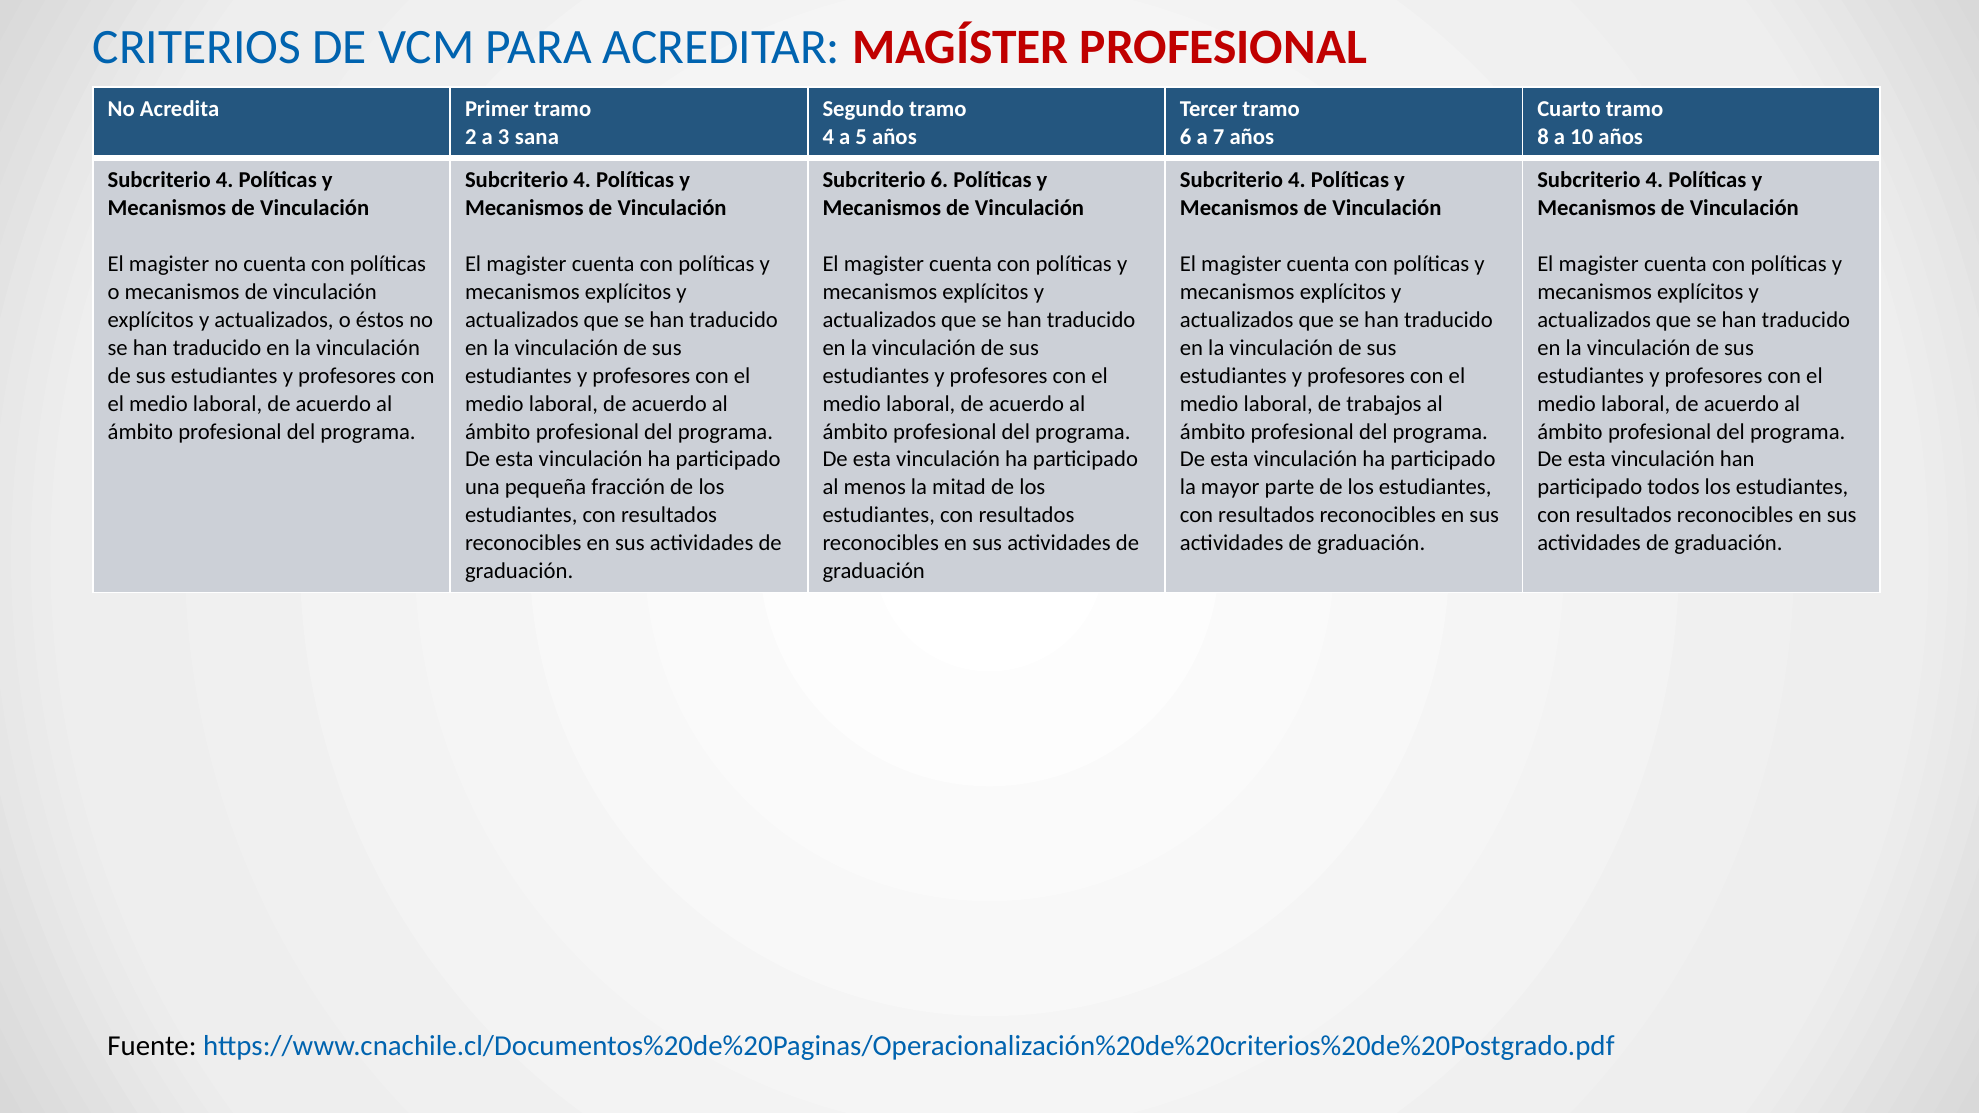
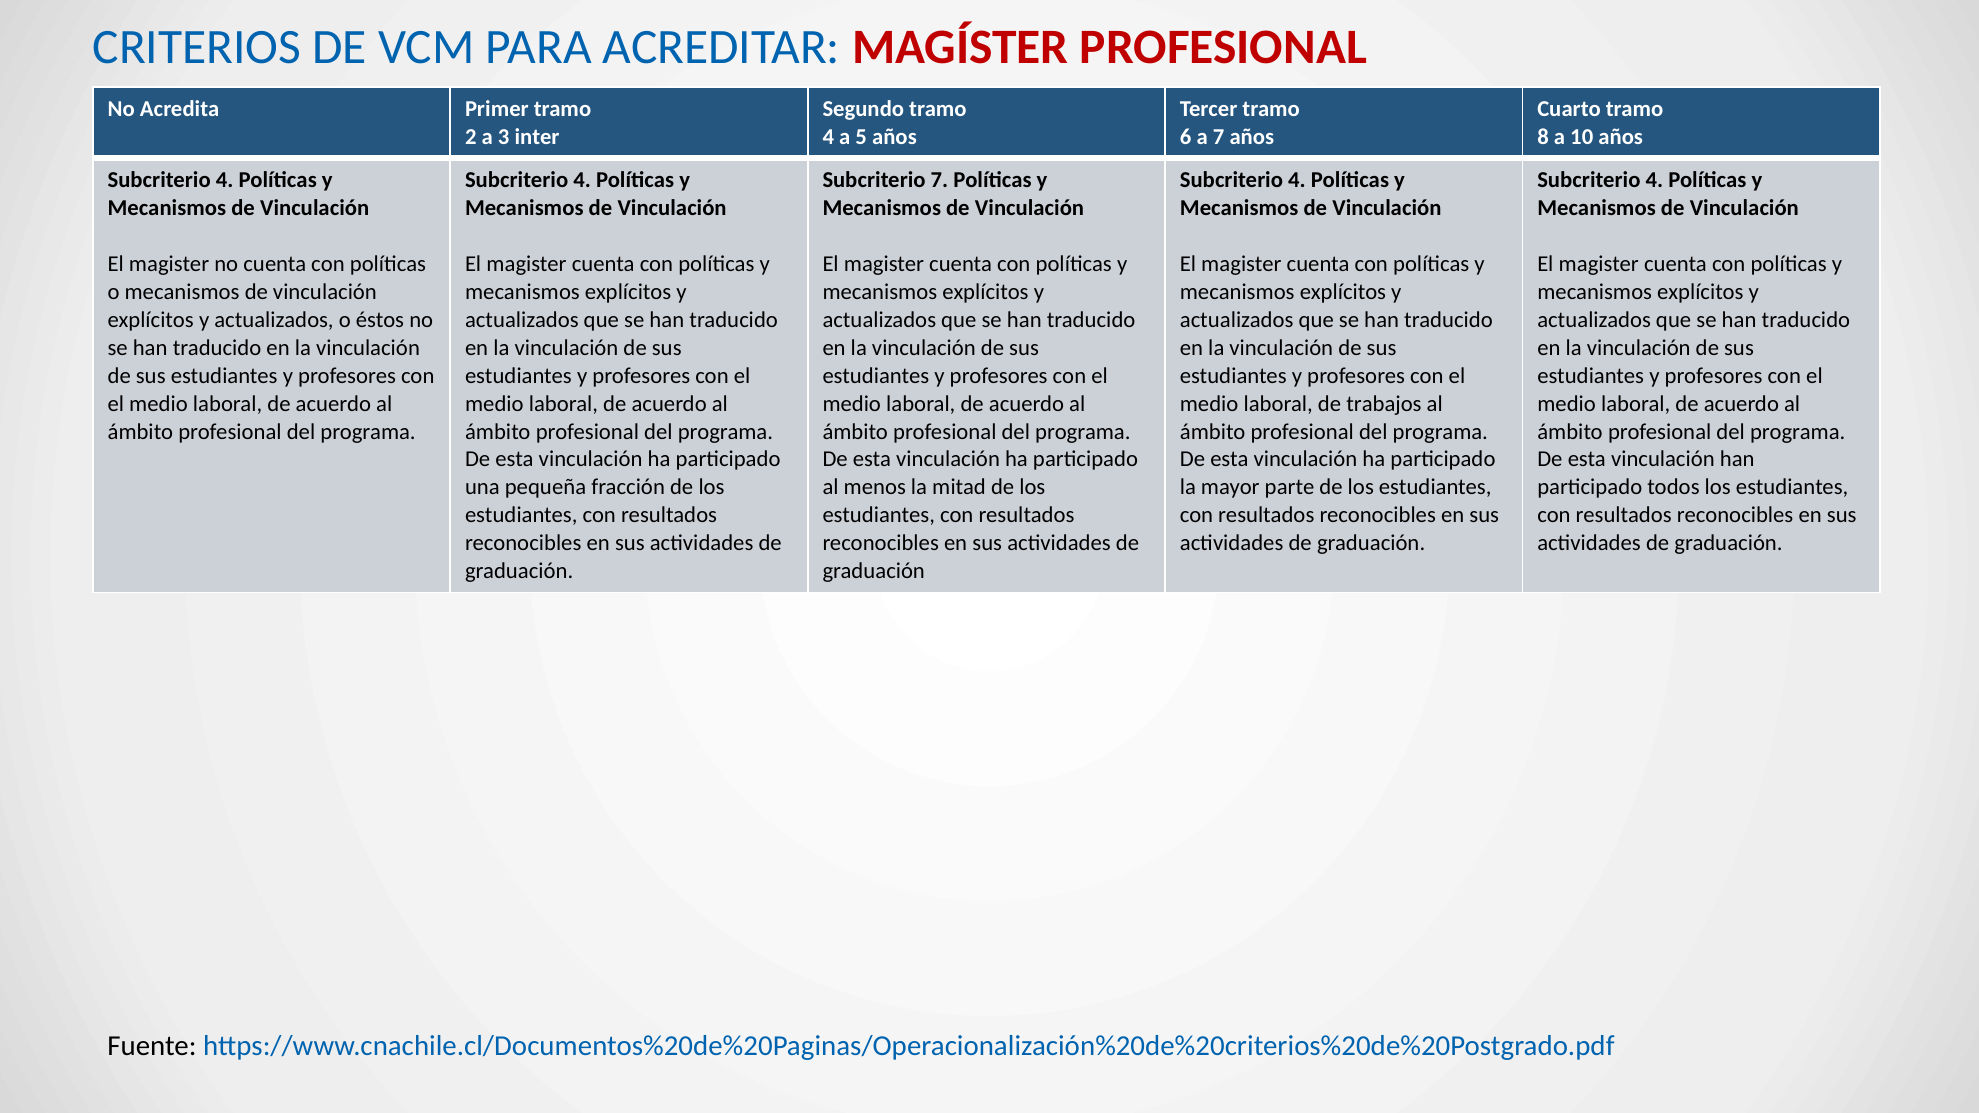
sana: sana -> inter
Subcriterio 6: 6 -> 7
